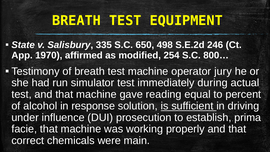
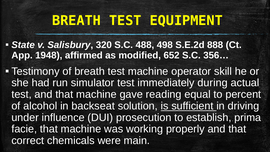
335: 335 -> 320
650: 650 -> 488
246: 246 -> 888
1970: 1970 -> 1948
254: 254 -> 652
800…: 800… -> 356…
jury: jury -> skill
response: response -> backseat
